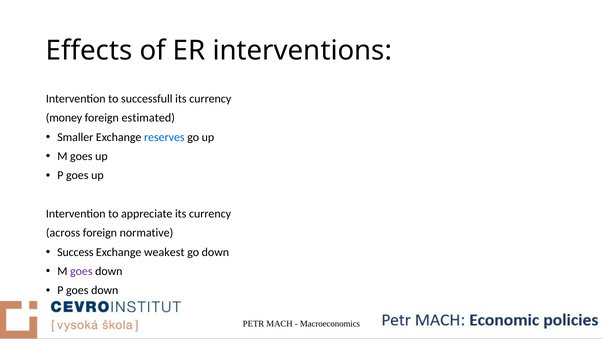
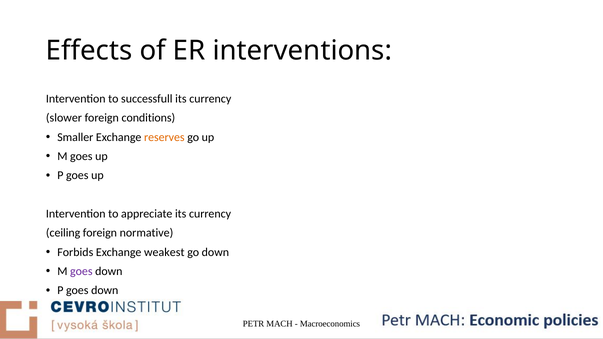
money: money -> slower
estimated: estimated -> conditions
reserves colour: blue -> orange
across: across -> ceiling
Success: Success -> Forbids
